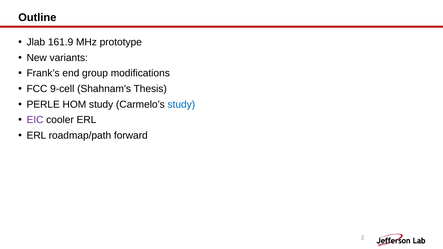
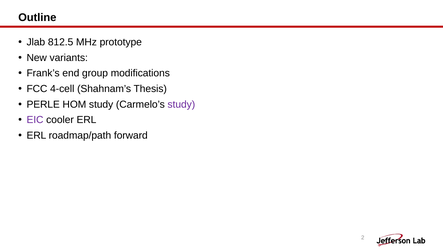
161.9: 161.9 -> 812.5
9-cell: 9-cell -> 4-cell
study at (181, 104) colour: blue -> purple
